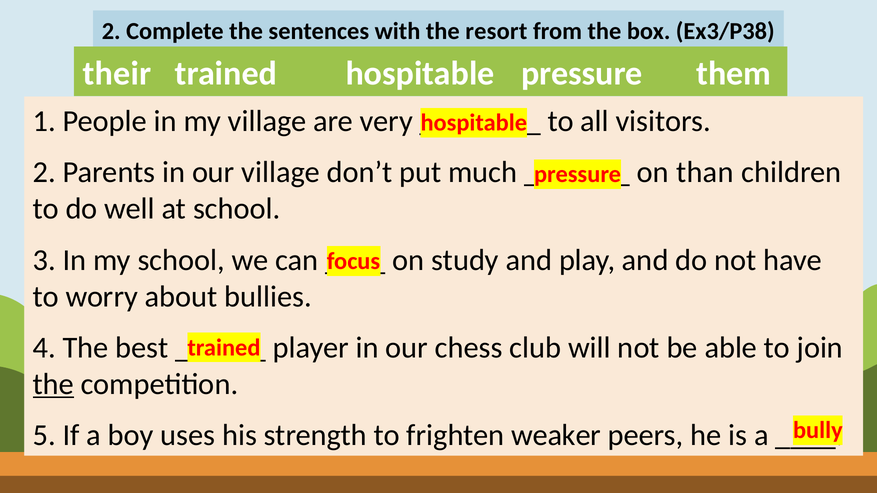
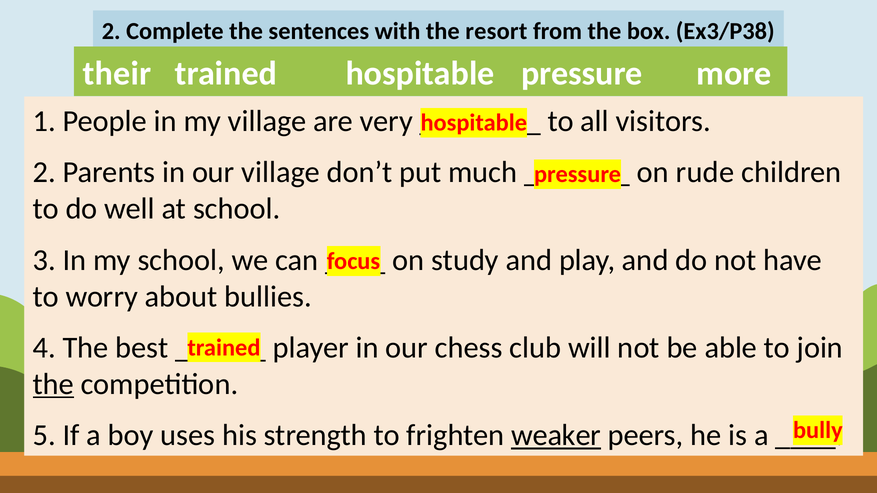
them: them -> more
than: than -> rude
weaker underline: none -> present
